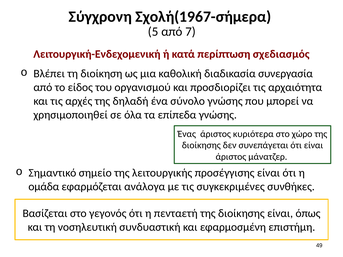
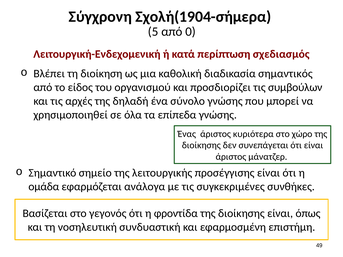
Σχολή(1967-σήμερα: Σχολή(1967-σήμερα -> Σχολή(1904-σήμερα
7: 7 -> 0
συνεργασία: συνεργασία -> σημαντικός
αρχαιότητα: αρχαιότητα -> συμβούλων
πενταετή: πενταετή -> φροντίδα
